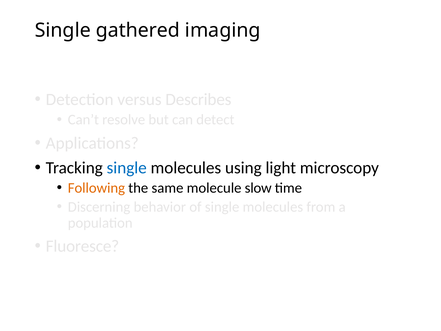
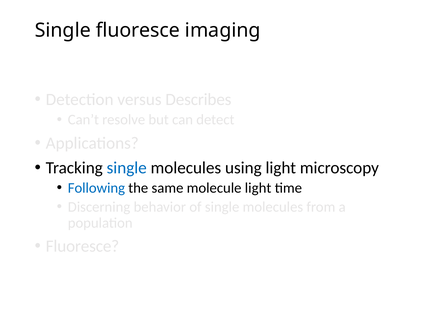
Single gathered: gathered -> fluoresce
Following colour: orange -> blue
molecule slow: slow -> light
